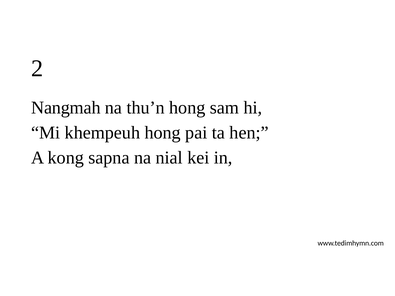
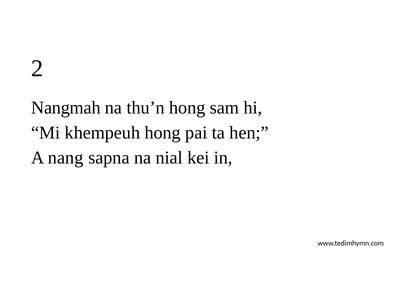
kong: kong -> nang
